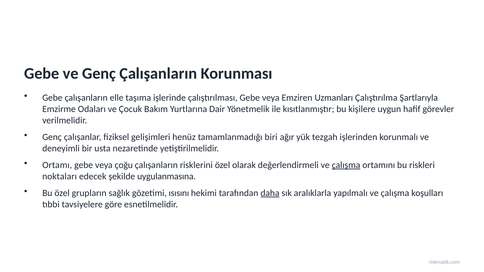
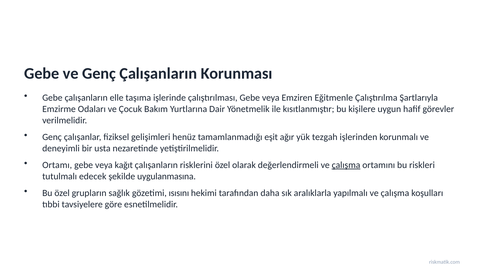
Uzmanları: Uzmanları -> Eğitmenle
biri: biri -> eşit
çoğu: çoğu -> kağıt
noktaları: noktaları -> tutulmalı
daha underline: present -> none
